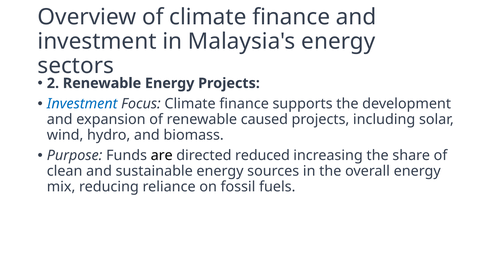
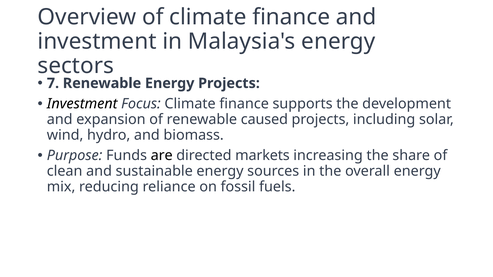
2: 2 -> 7
Investment at (82, 104) colour: blue -> black
reduced: reduced -> markets
